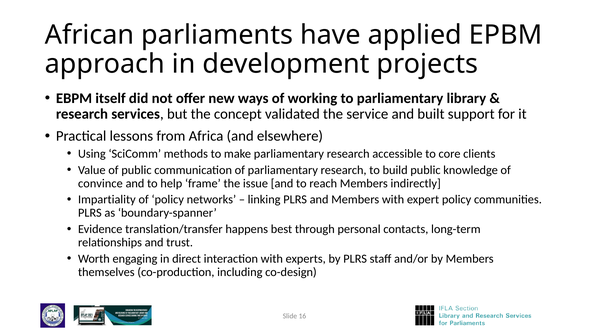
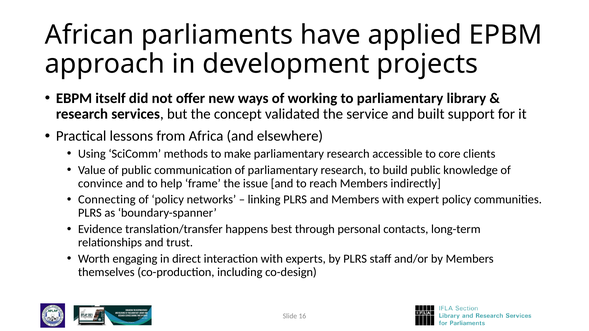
Impartiality: Impartiality -> Connecting
